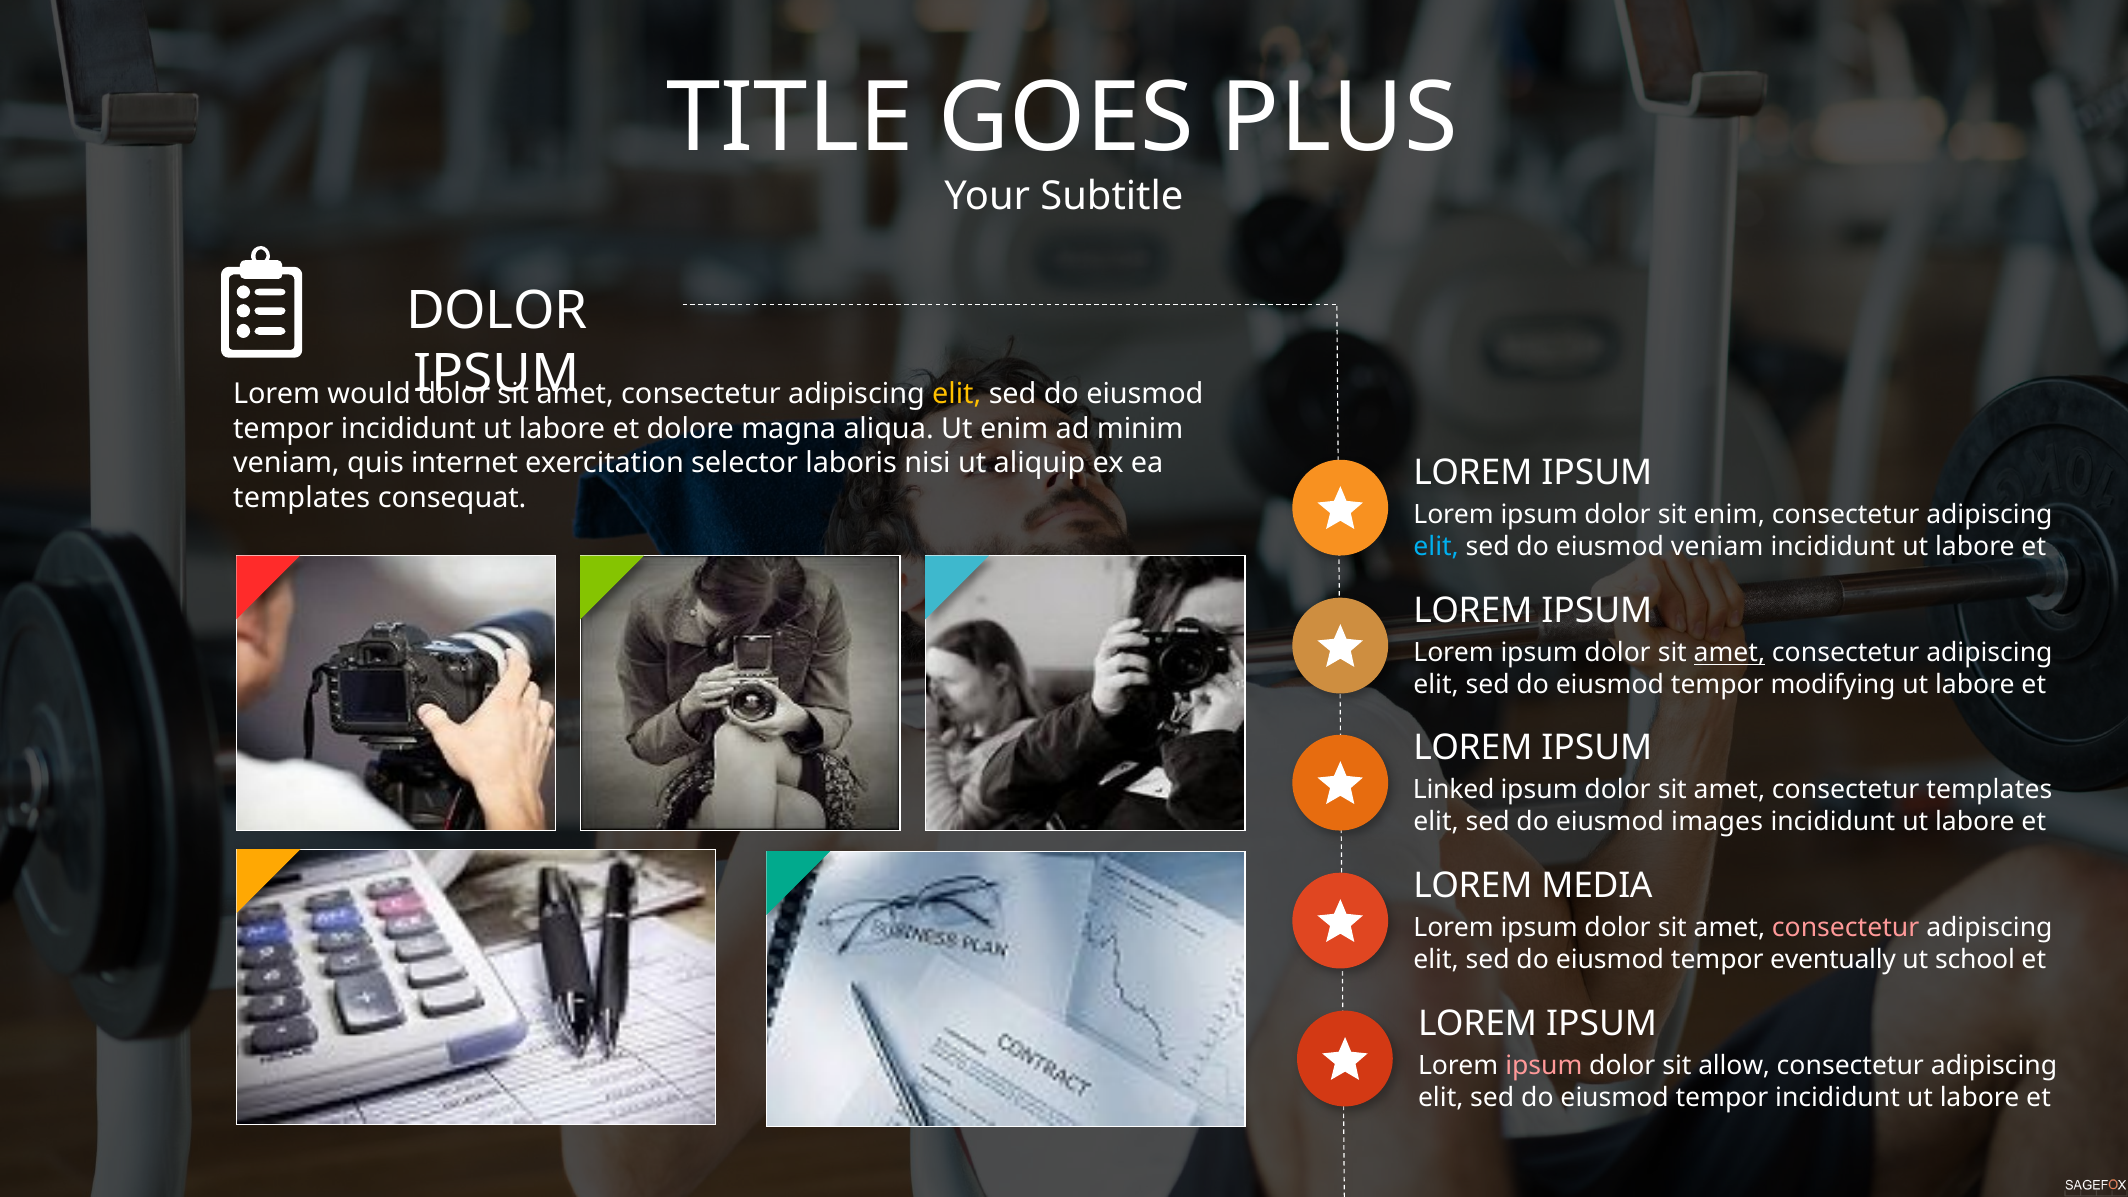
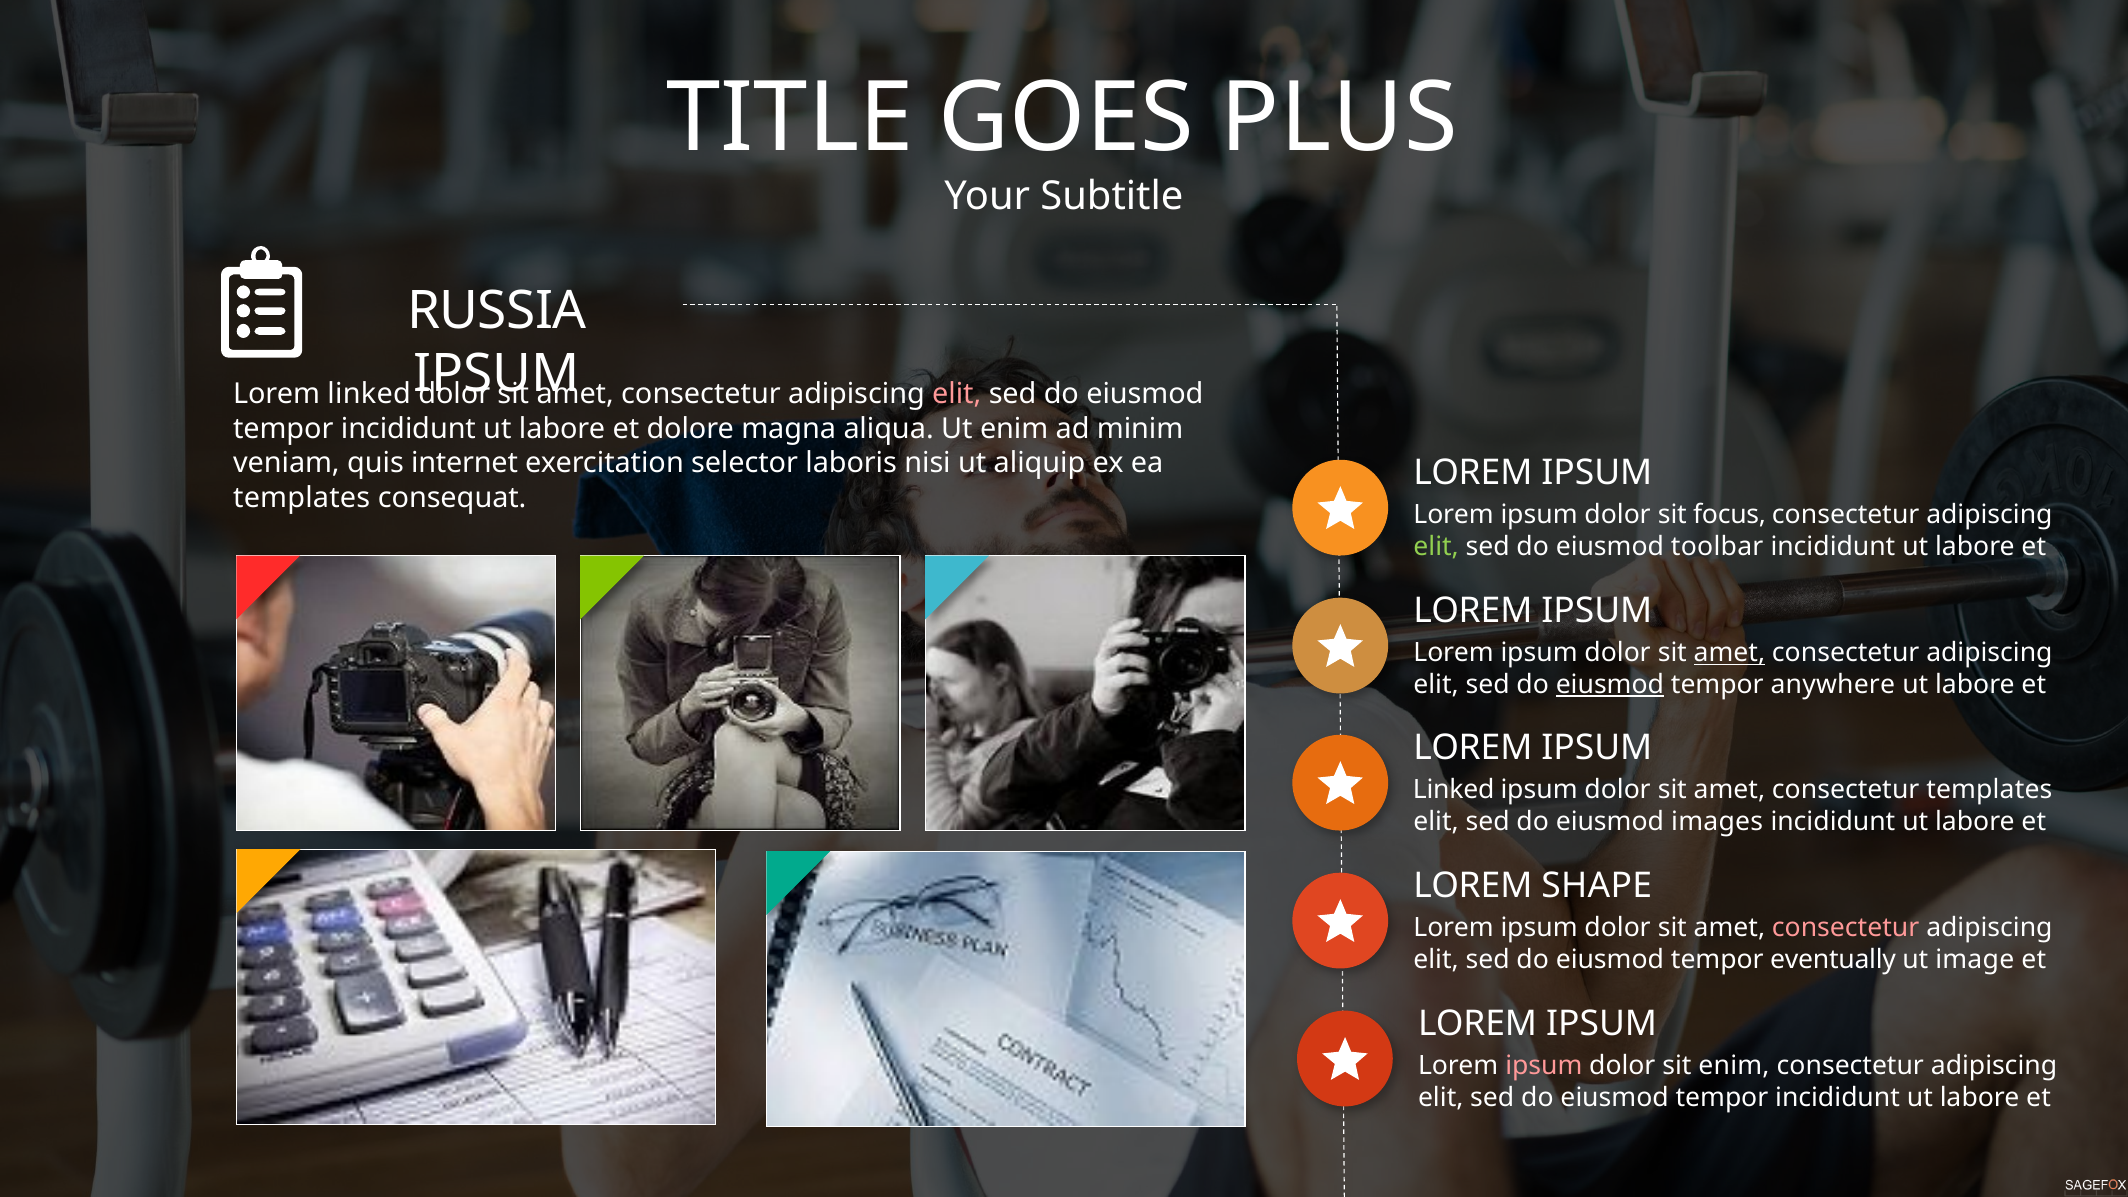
DOLOR at (497, 310): DOLOR -> RUSSIA
Lorem would: would -> linked
elit at (957, 394) colour: yellow -> pink
sit enim: enim -> focus
elit at (1436, 547) colour: light blue -> light green
eiusmod veniam: veniam -> toolbar
eiusmod at (1610, 685) underline: none -> present
modifying: modifying -> anywhere
MEDIA: MEDIA -> SHAPE
school: school -> image
sit allow: allow -> enim
